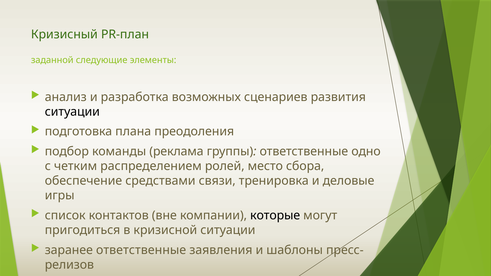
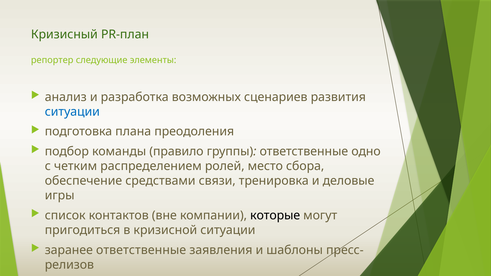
заданной: заданной -> репортер
ситуации at (72, 112) colour: black -> blue
реклама: реклама -> правило
